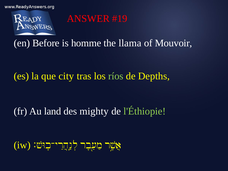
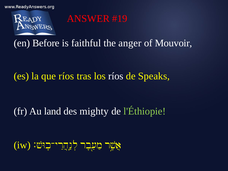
homme: homme -> faithful
llama: llama -> anger
que city: city -> ríos
ríos at (116, 76) colour: light green -> white
Depths: Depths -> Speaks
